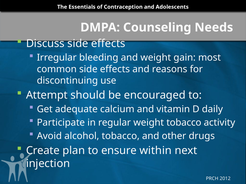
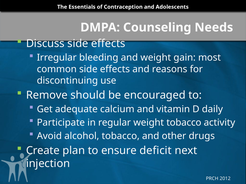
Attempt: Attempt -> Remove
within: within -> deficit
